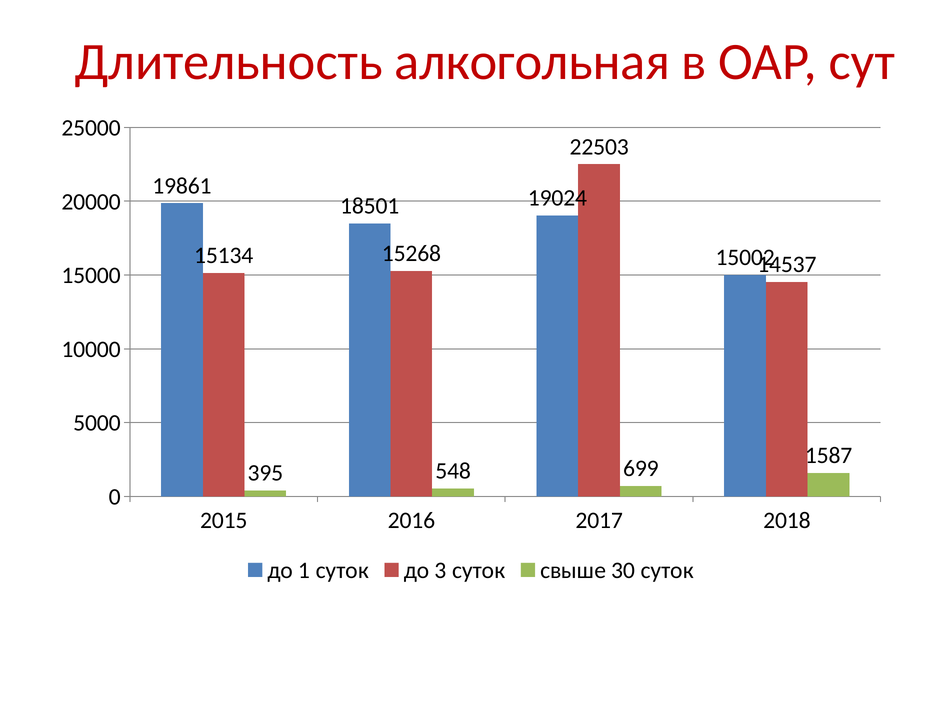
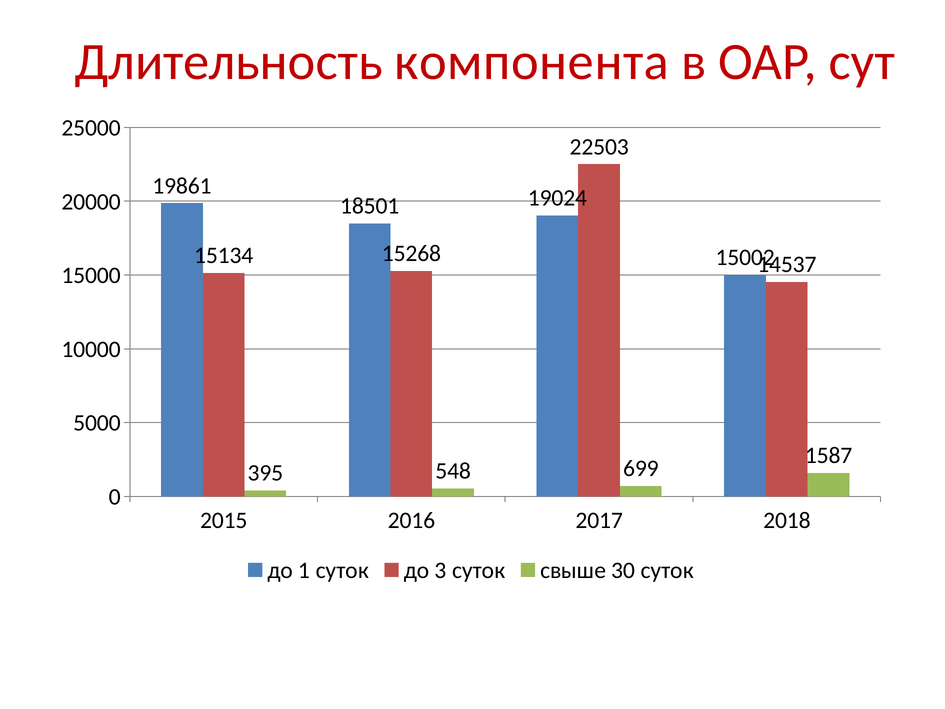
алкогольная: алкогольная -> компонента
